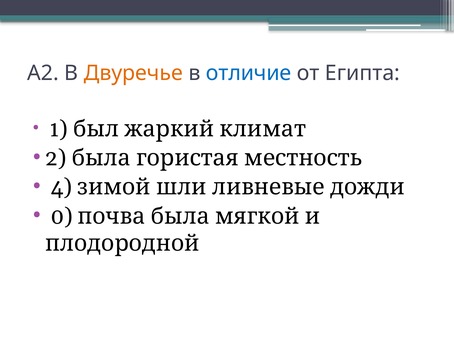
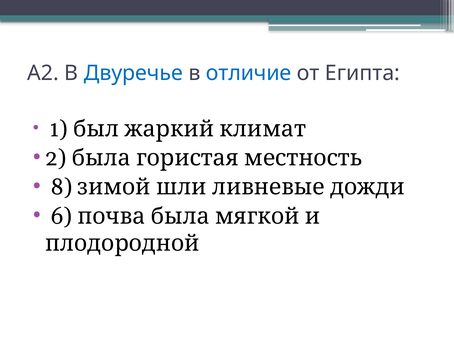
Двуречье colour: orange -> blue
4: 4 -> 8
0: 0 -> 6
